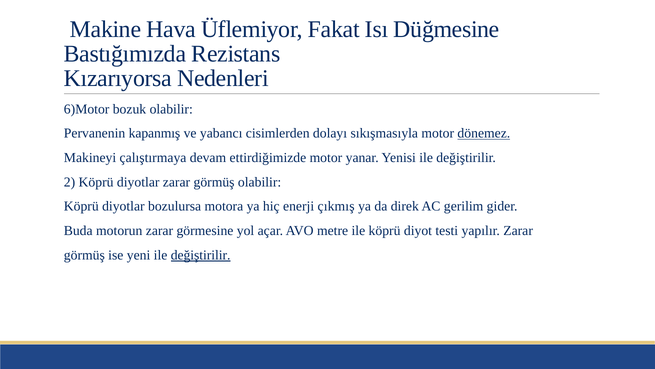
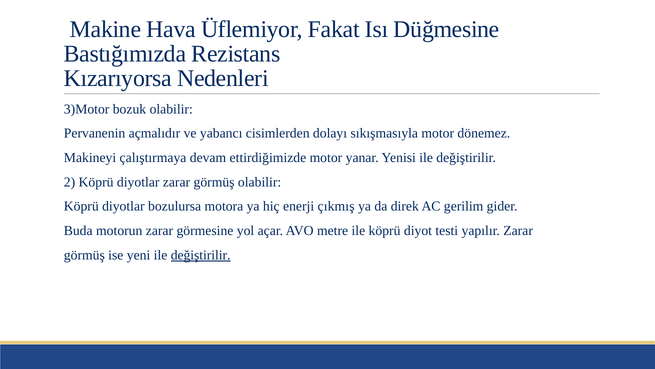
6)Motor: 6)Motor -> 3)Motor
kapanmış: kapanmış -> açmalıdır
dönemez underline: present -> none
